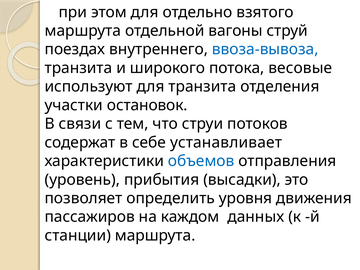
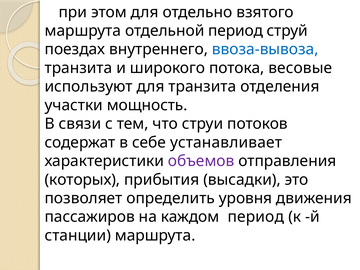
отдельной вагоны: вагоны -> период
остановок: остановок -> мощность
объемов colour: blue -> purple
уровень: уровень -> которых
каждом данных: данных -> период
